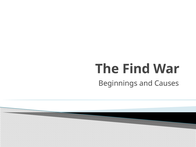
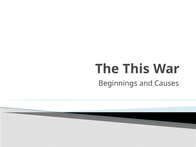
Find: Find -> This
